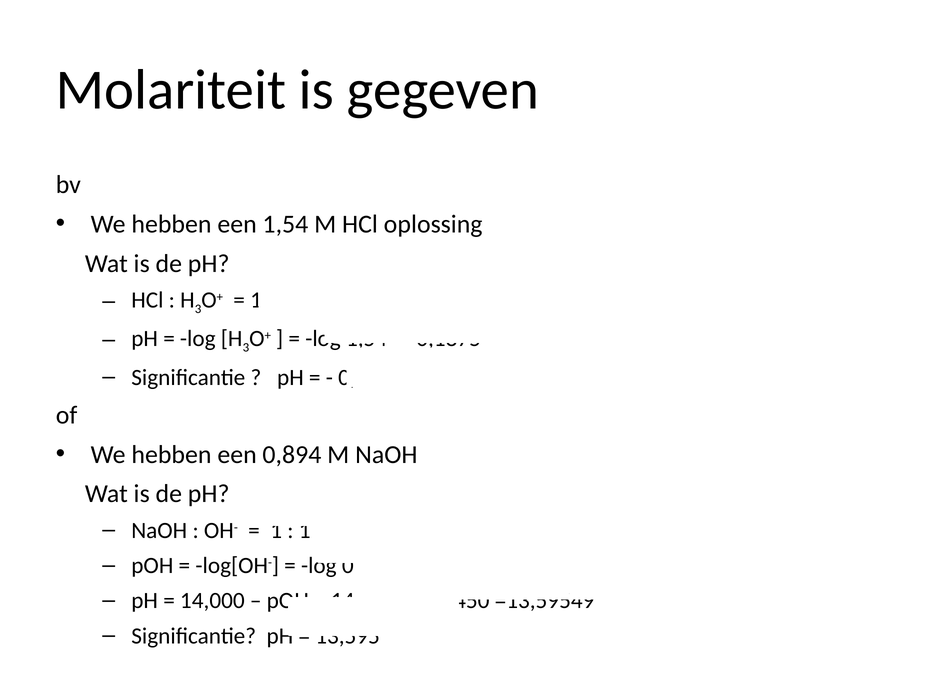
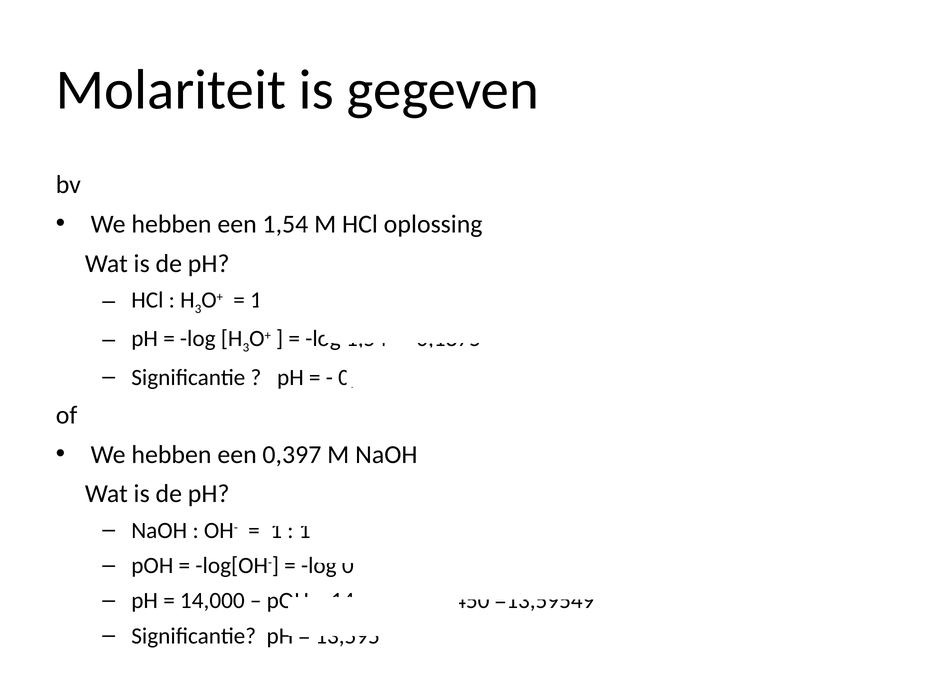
0,894: 0,894 -> 0,397
